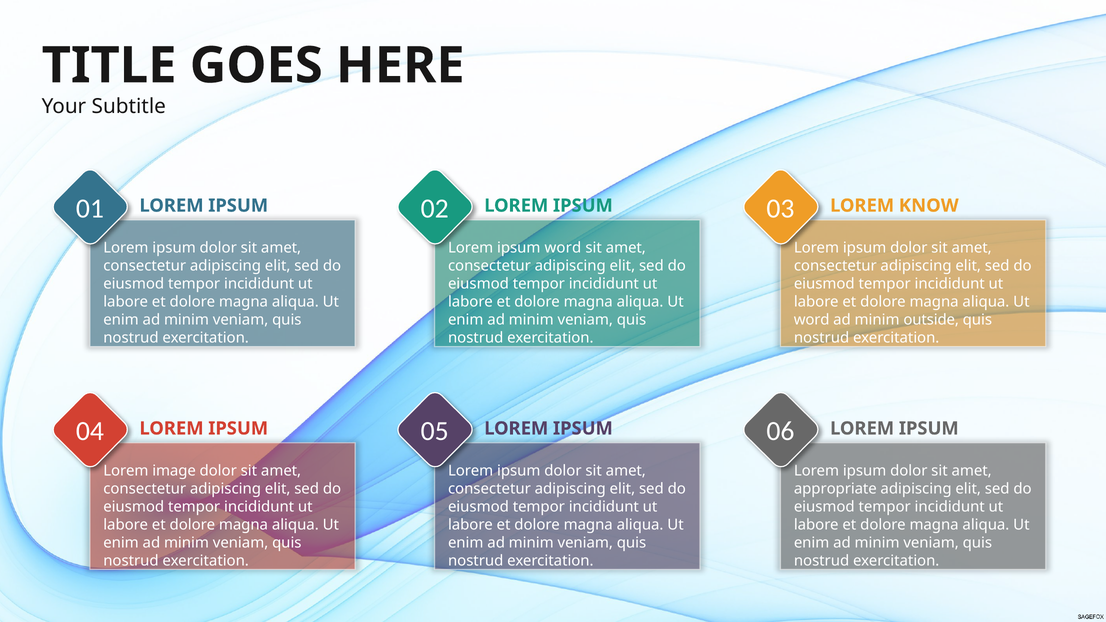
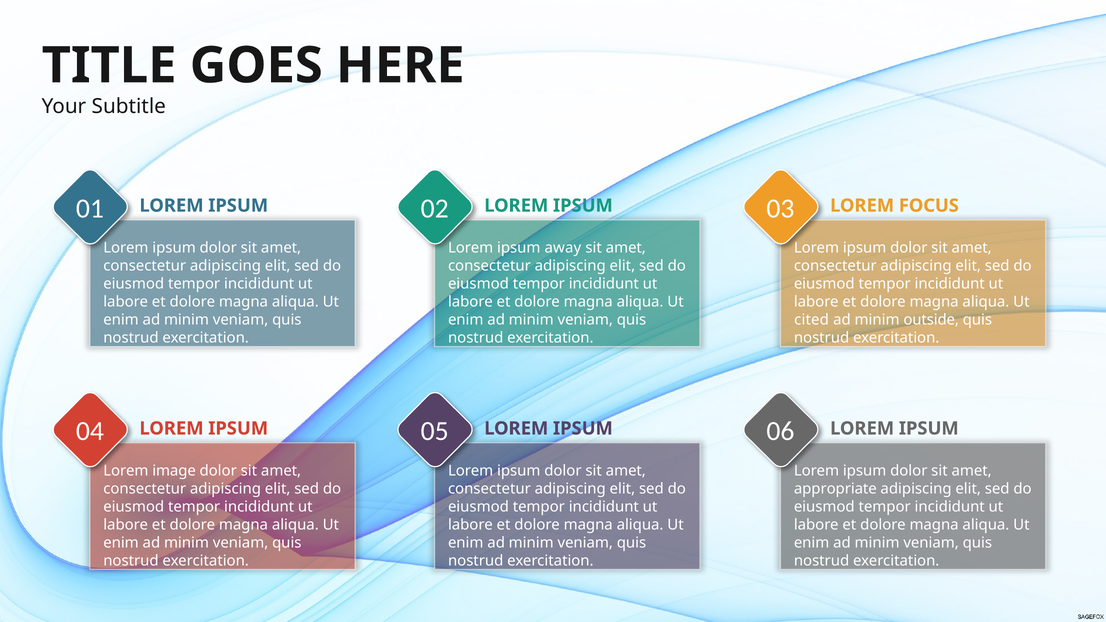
KNOW: KNOW -> FOCUS
ipsum word: word -> away
word at (812, 320): word -> cited
